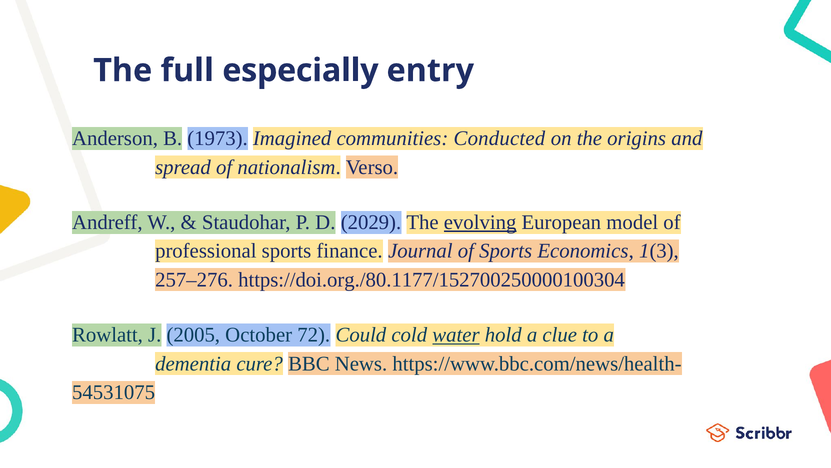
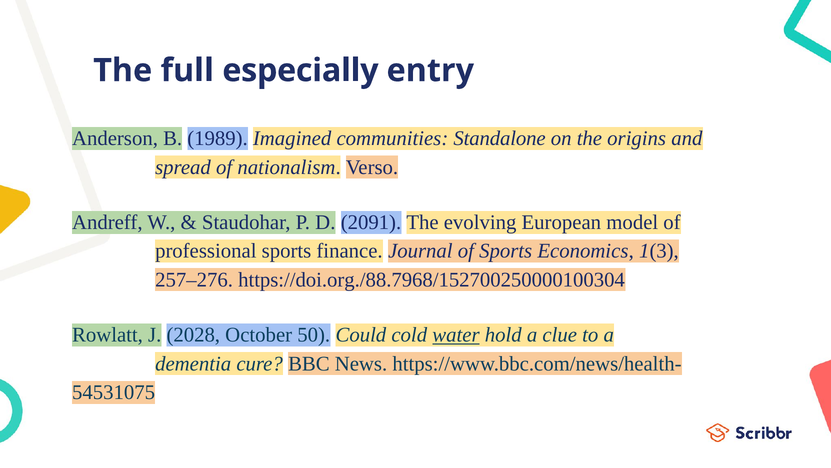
1973: 1973 -> 1989
Conducted: Conducted -> Standalone
2029: 2029 -> 2091
evolving underline: present -> none
https://doi.org./80.1177/152700250000100304: https://doi.org./80.1177/152700250000100304 -> https://doi.org./88.7968/152700250000100304
2005: 2005 -> 2028
72: 72 -> 50
